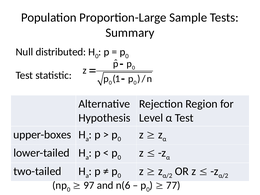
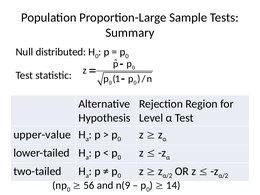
upper-boxes: upper-boxes -> upper-value
97: 97 -> 56
n(6: n(6 -> n(9
77: 77 -> 14
